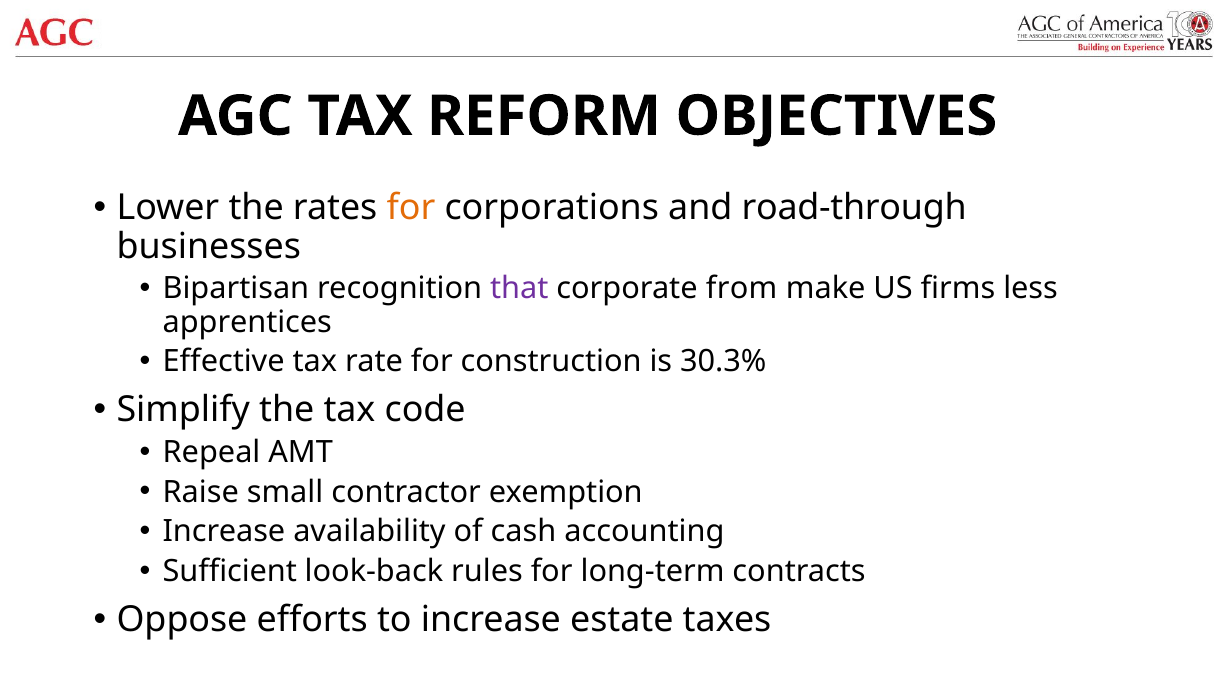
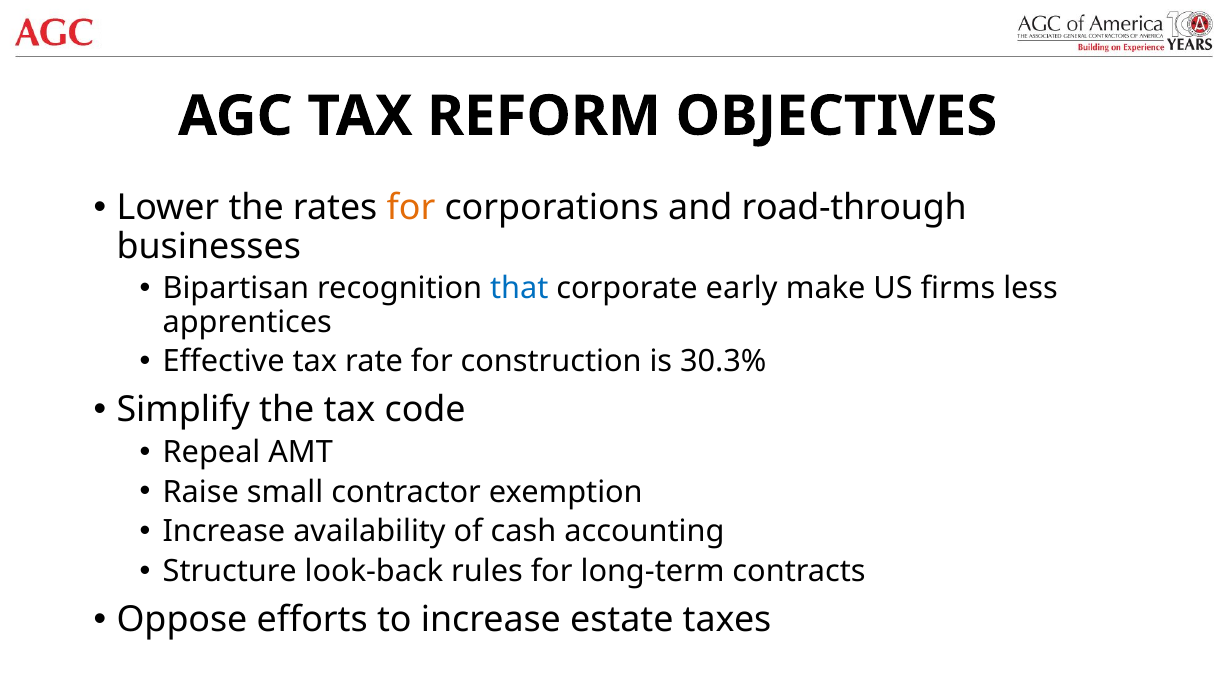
that colour: purple -> blue
from: from -> early
Sufficient: Sufficient -> Structure
